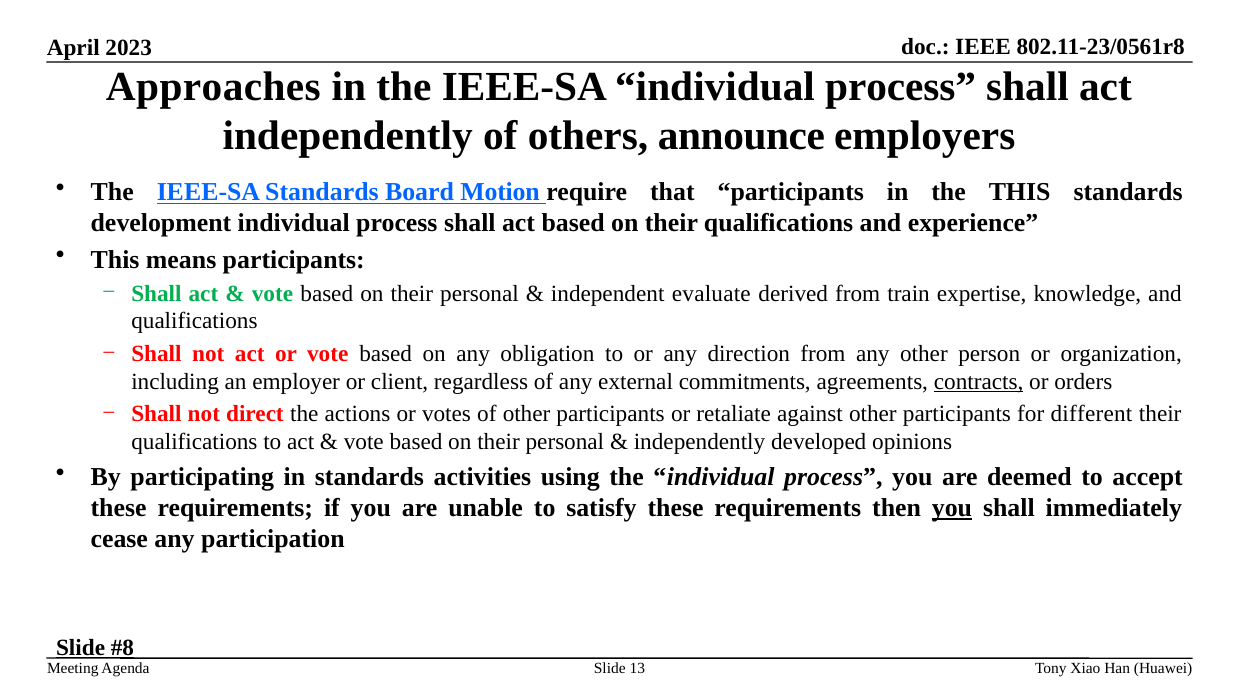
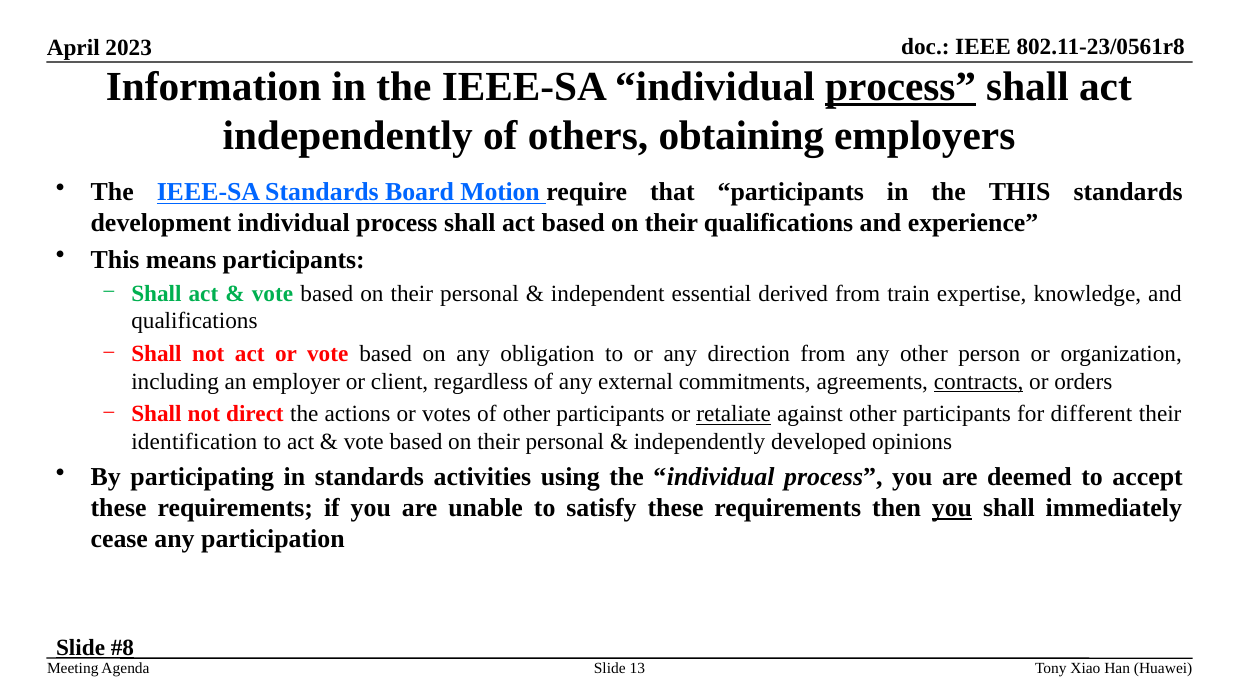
Approaches: Approaches -> Information
process at (901, 87) underline: none -> present
announce: announce -> obtaining
evaluate: evaluate -> essential
retaliate underline: none -> present
qualifications at (194, 442): qualifications -> identification
